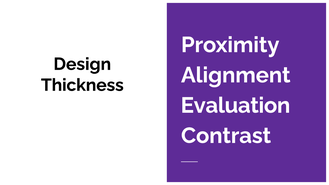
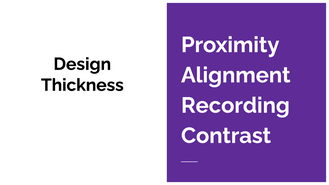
Evaluation: Evaluation -> Recording
